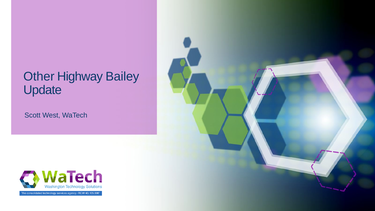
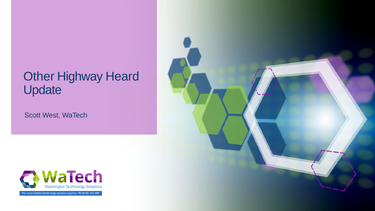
Bailey: Bailey -> Heard
